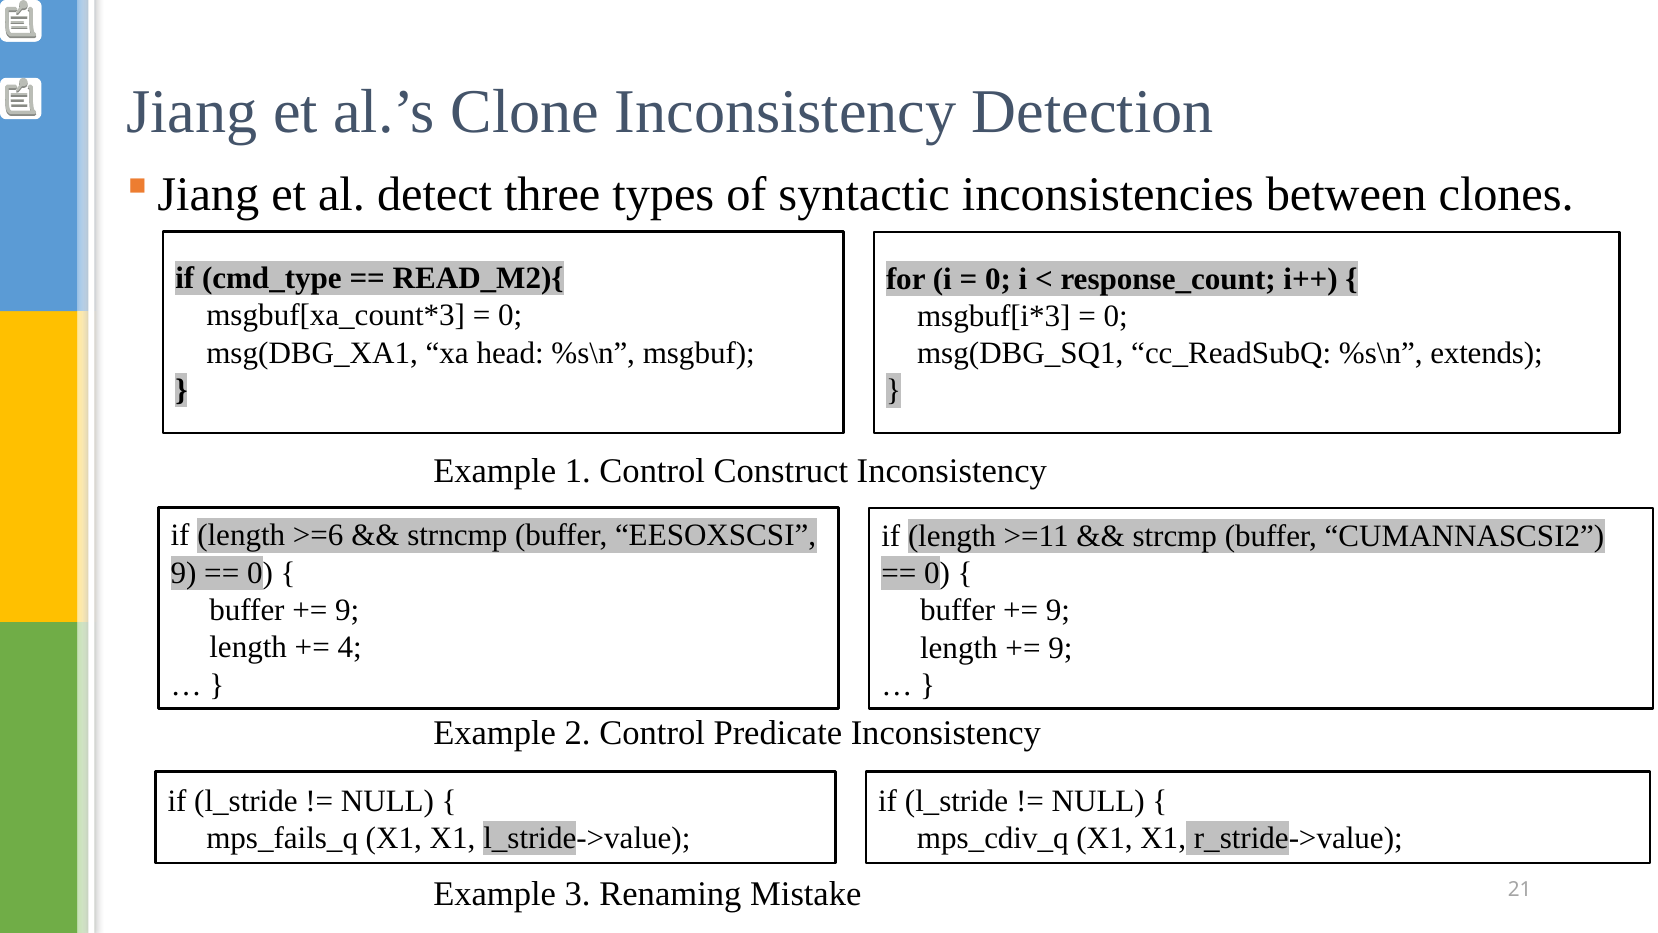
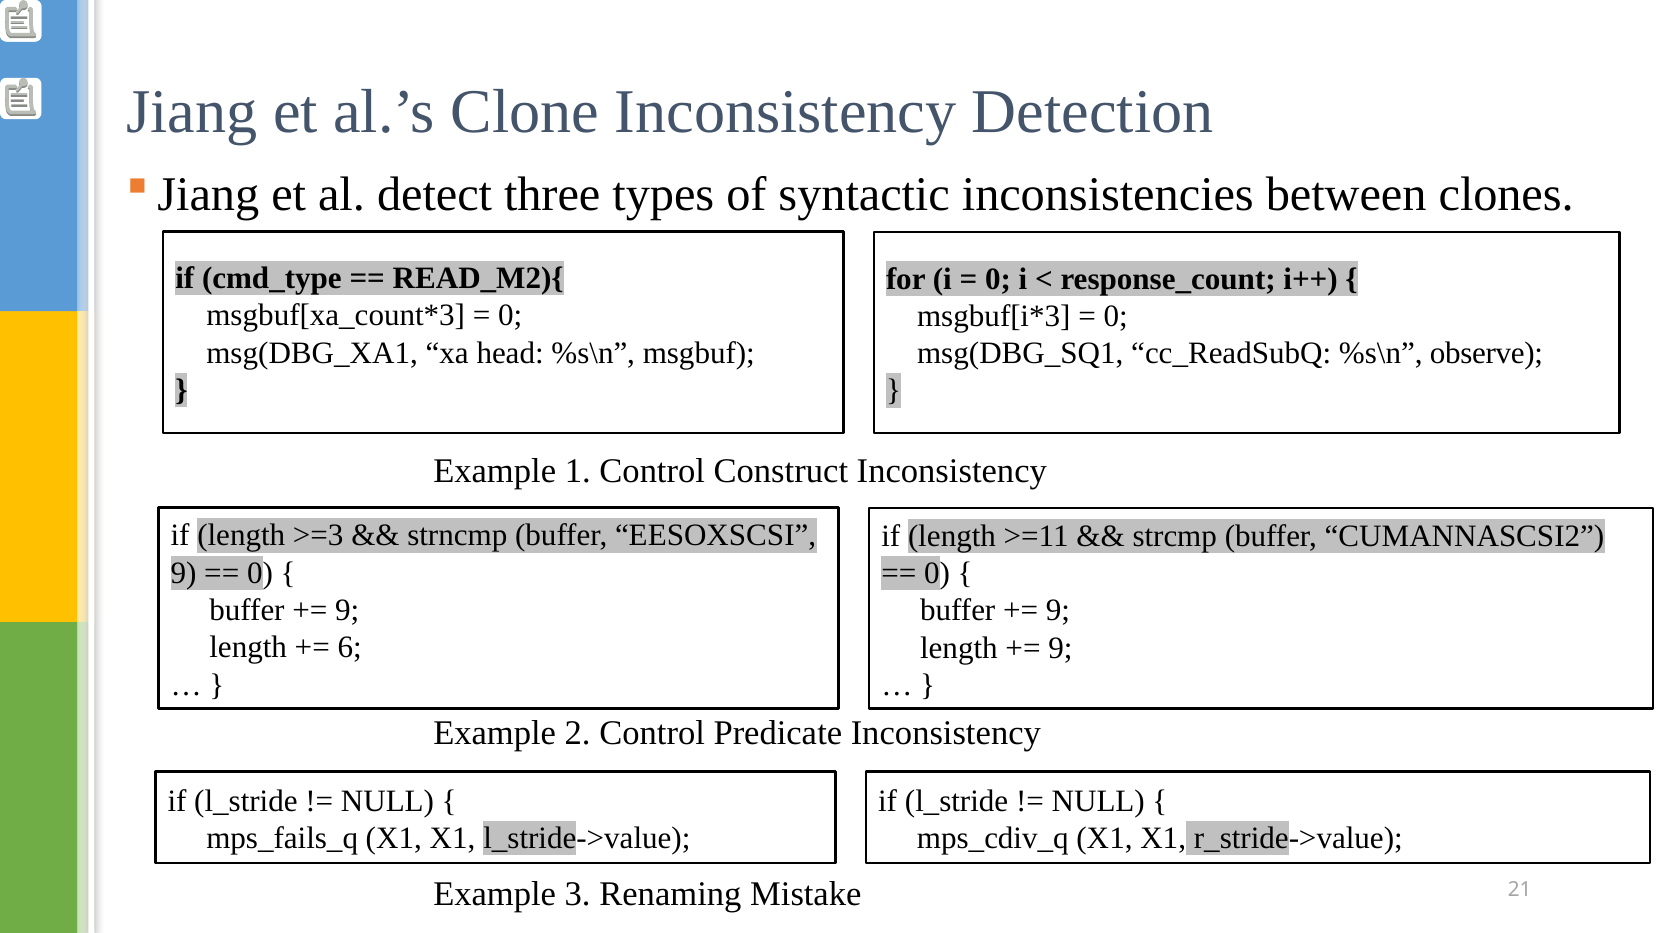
extends: extends -> observe
>=6: >=6 -> >=3
4: 4 -> 6
